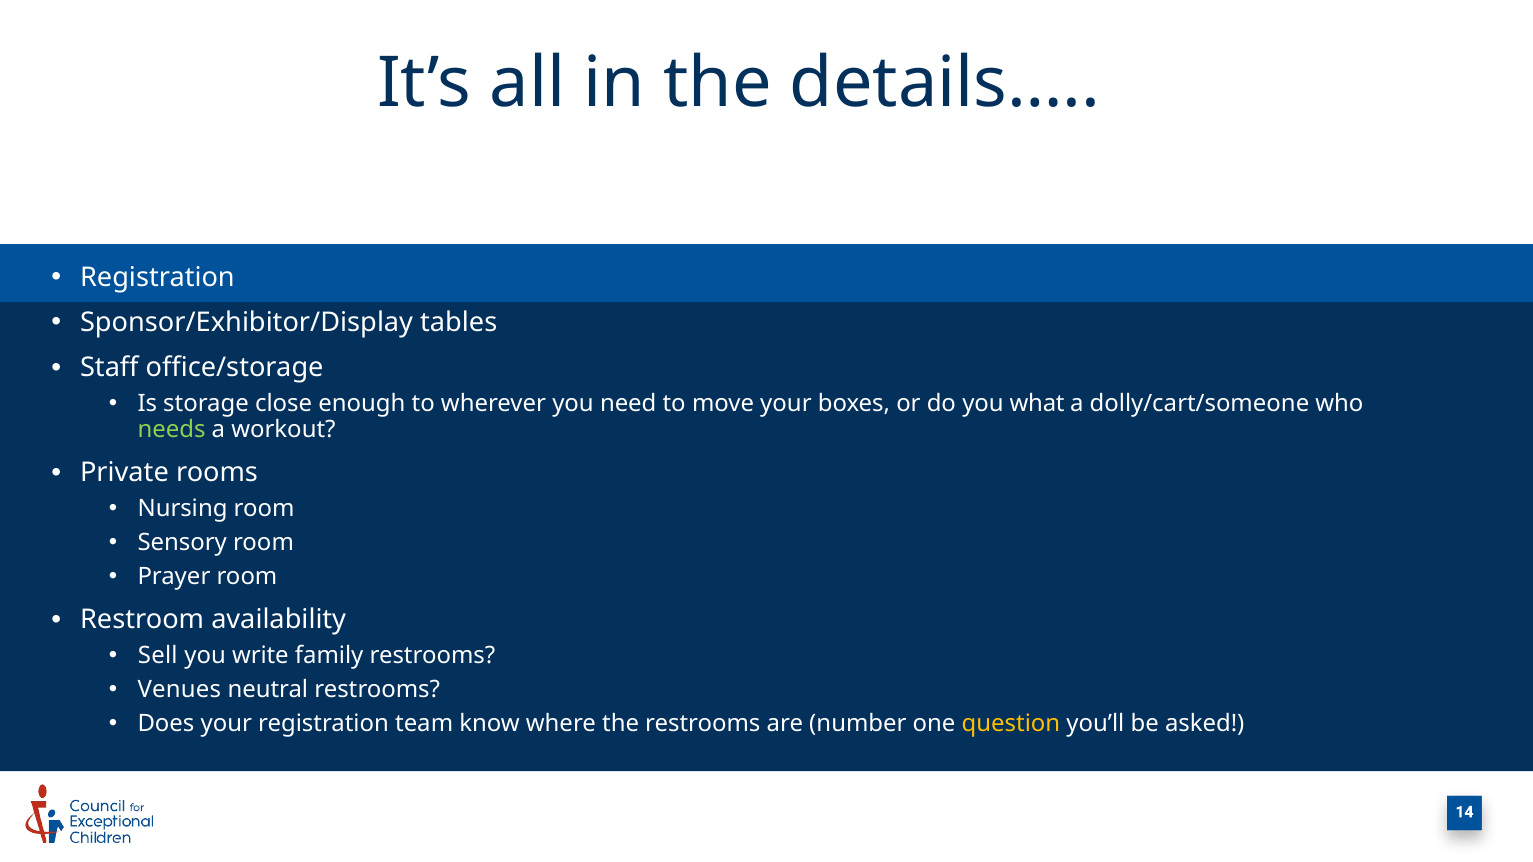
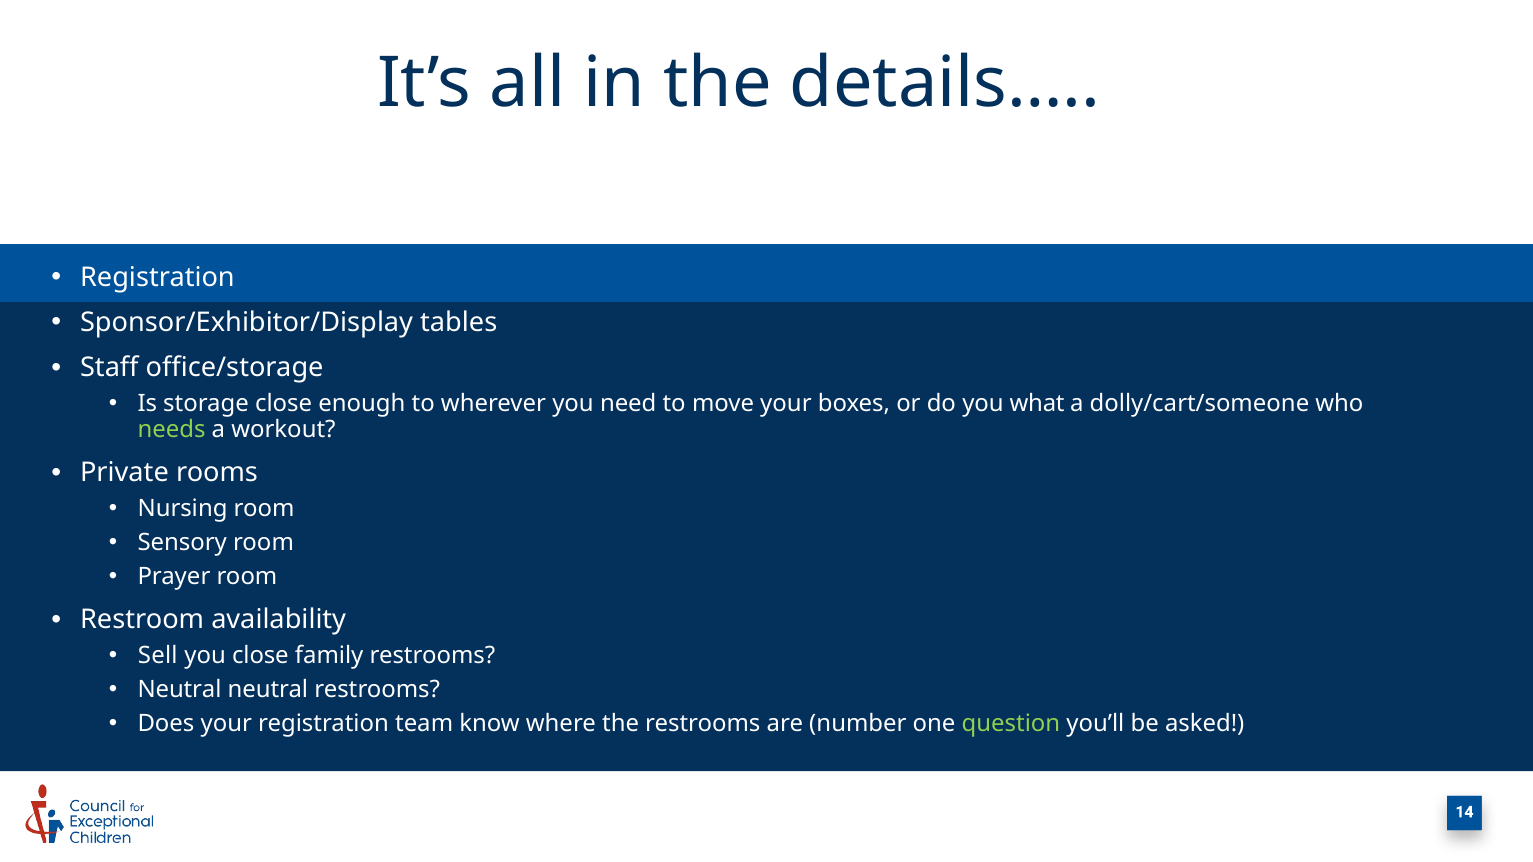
you write: write -> close
Venues at (179, 690): Venues -> Neutral
question colour: yellow -> light green
